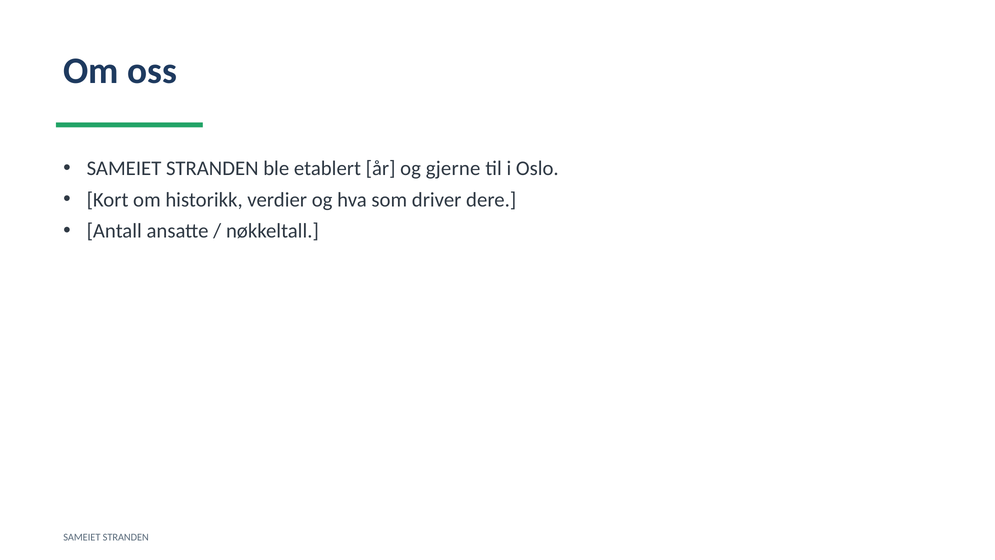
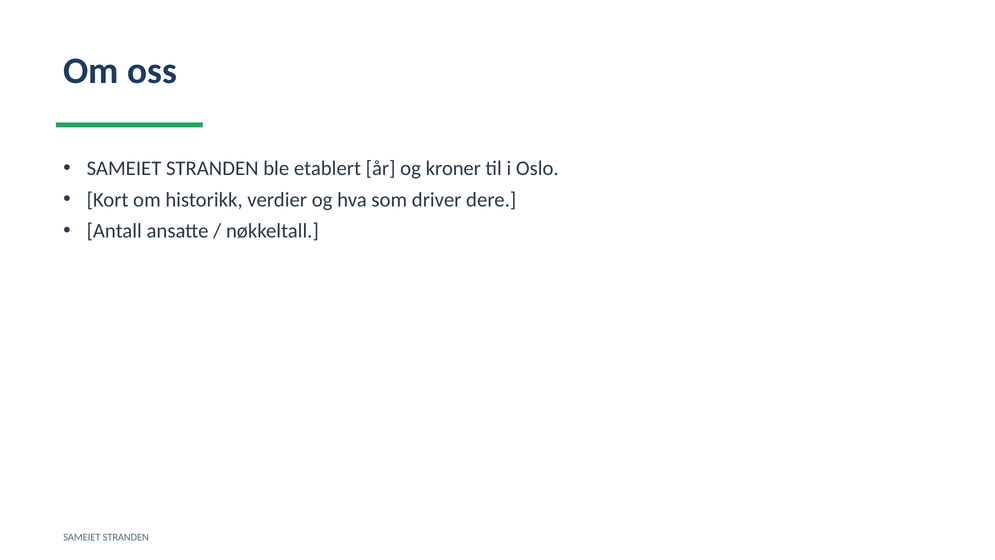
gjerne: gjerne -> kroner
